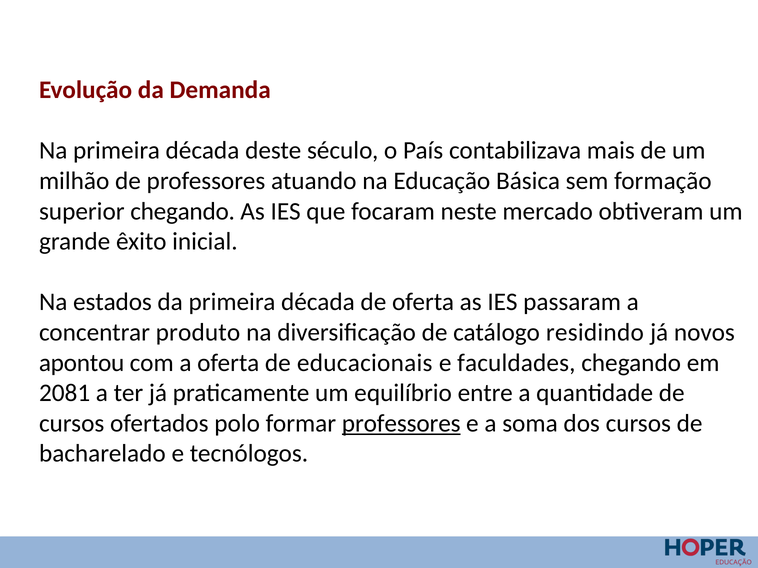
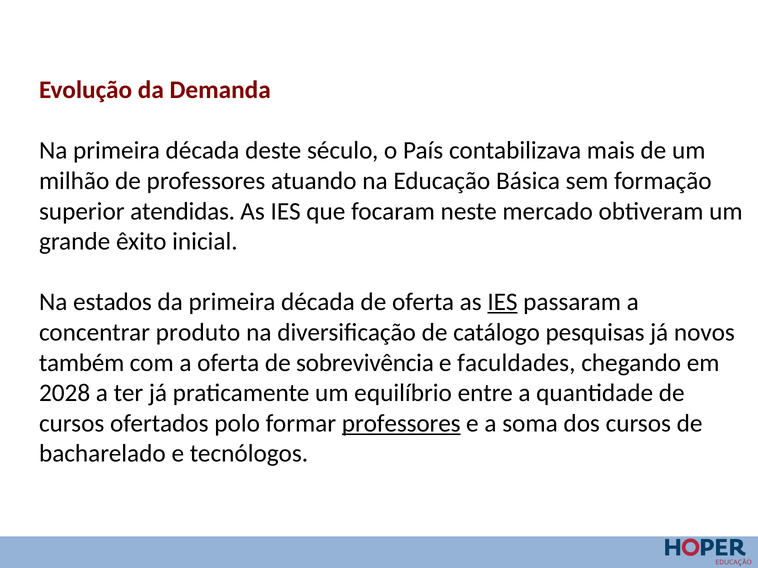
superior chegando: chegando -> atendidas
IES at (502, 302) underline: none -> present
residindo: residindo -> pesquisas
apontou: apontou -> também
educacionais: educacionais -> sobrevivência
2081: 2081 -> 2028
